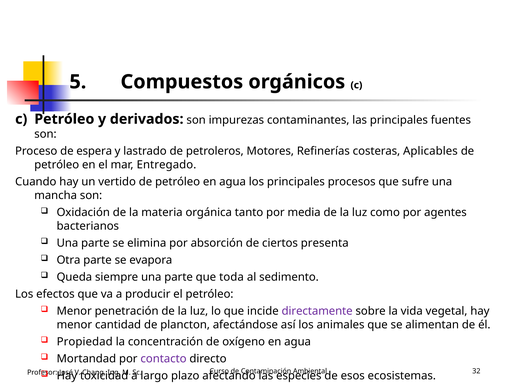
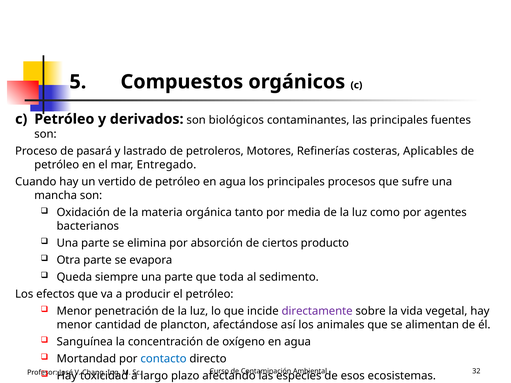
impurezas: impurezas -> biológicos
espera: espera -> pasará
presenta: presenta -> producto
Propiedad: Propiedad -> Sanguínea
contacto colour: purple -> blue
